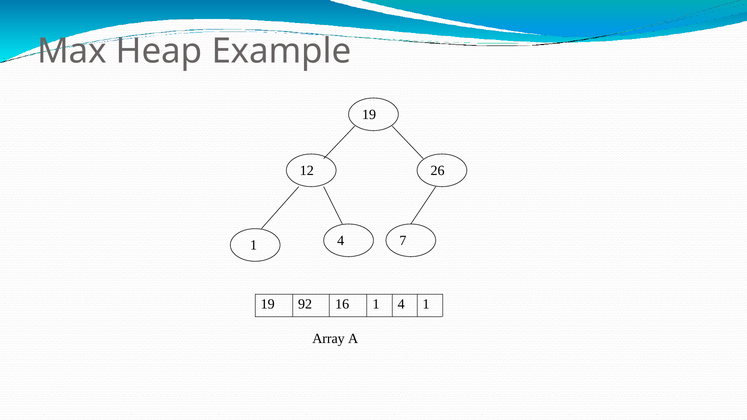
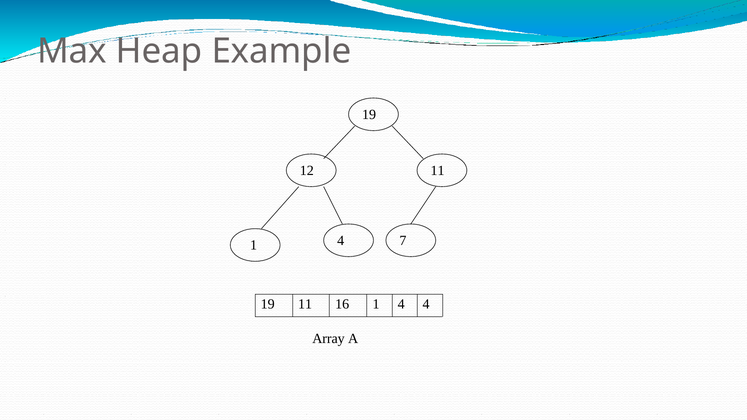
12 26: 26 -> 11
19 92: 92 -> 11
1 4 1: 1 -> 4
